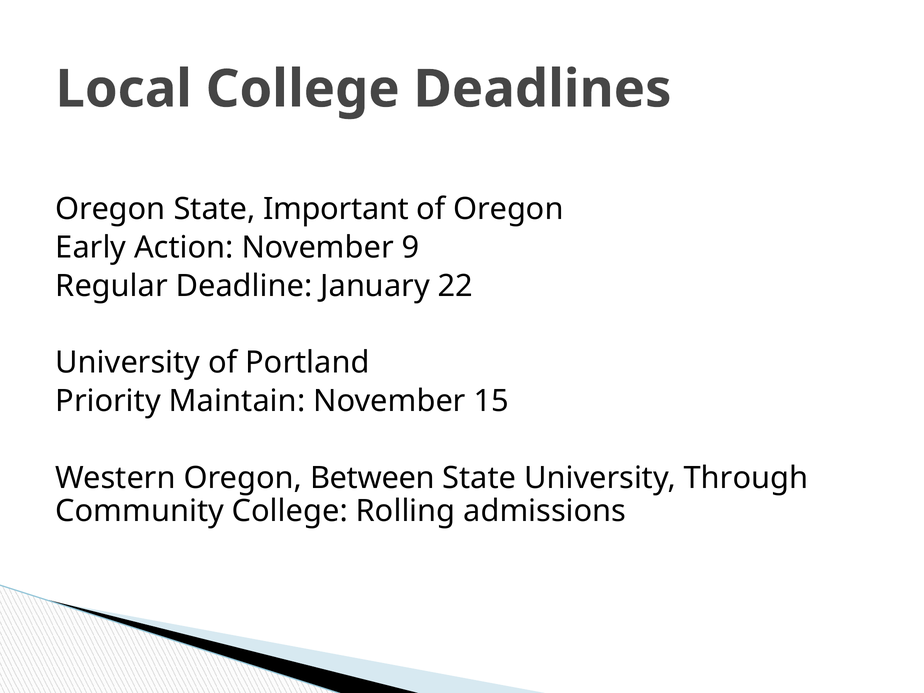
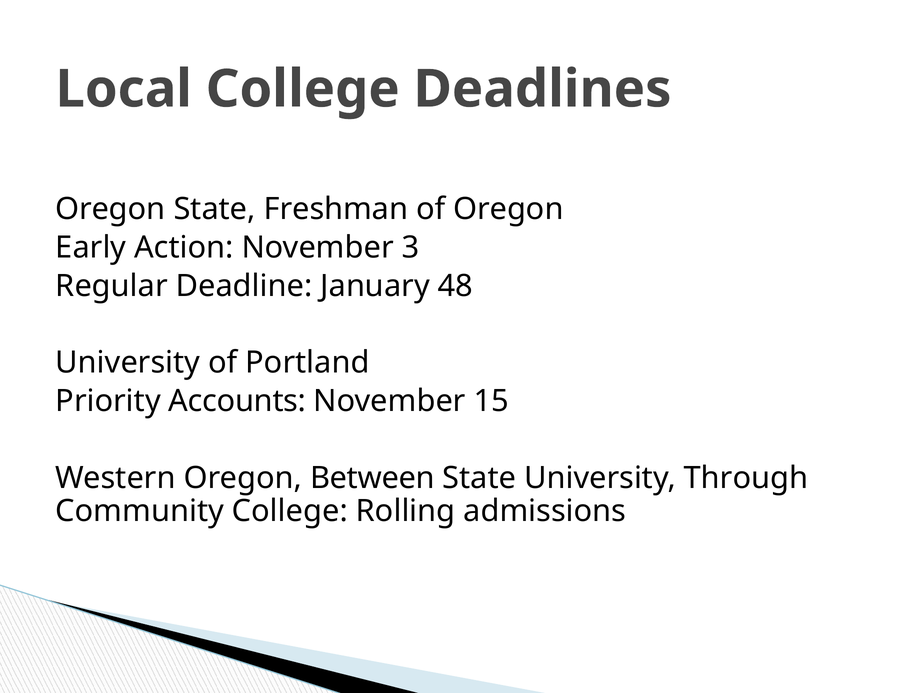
Important: Important -> Freshman
9: 9 -> 3
22: 22 -> 48
Maintain: Maintain -> Accounts
